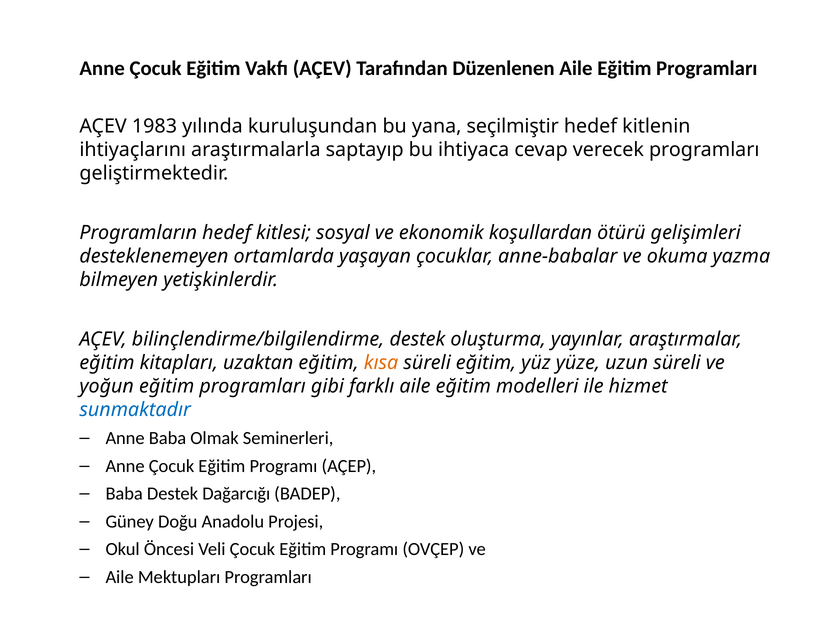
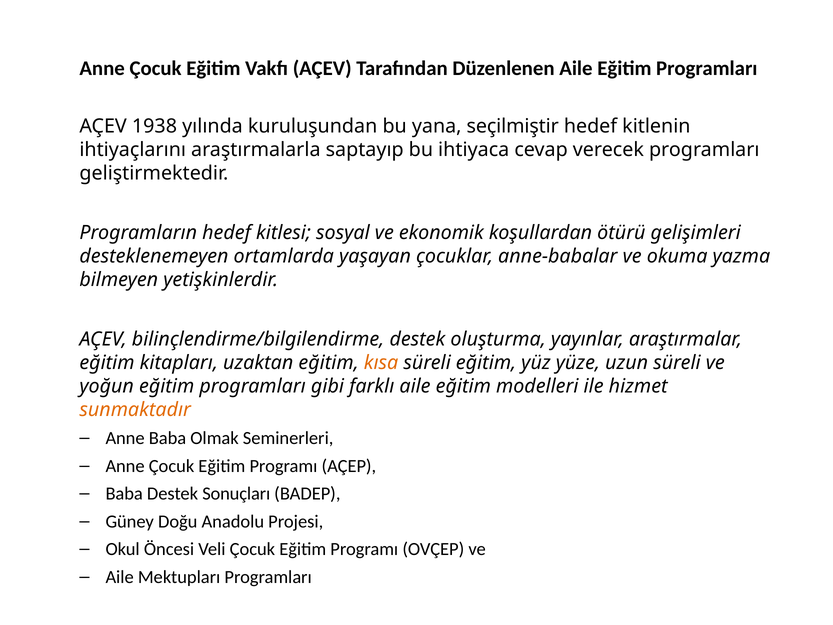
1983: 1983 -> 1938
sunmaktadır colour: blue -> orange
Dağarcığı: Dağarcığı -> Sonuçları
